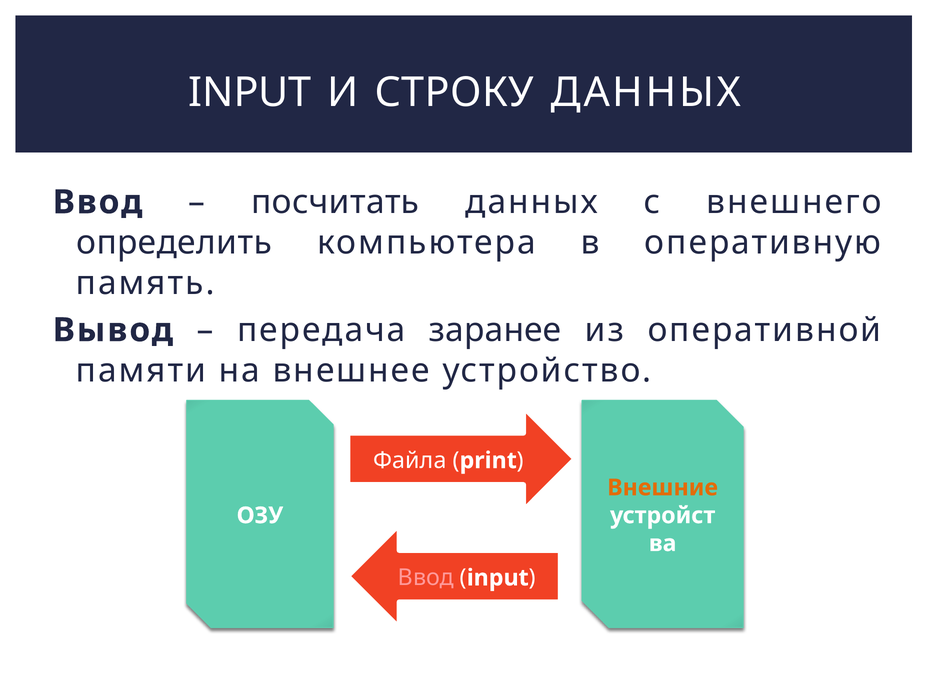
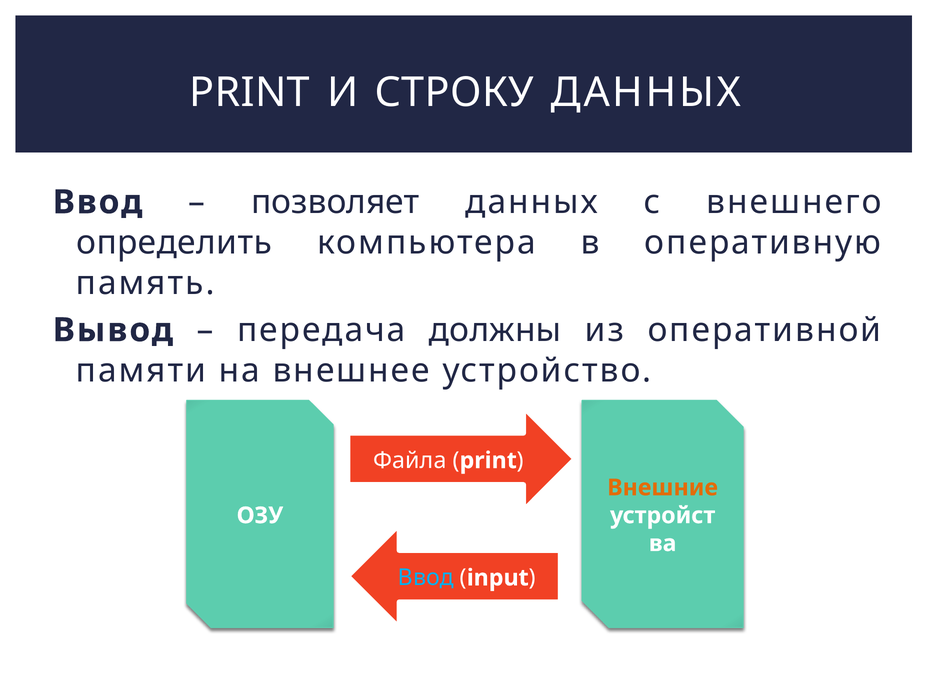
INPUT at (250, 93): INPUT -> PRINT
посчитать: посчитать -> позволяет
заранее: заранее -> должны
Ввод at (426, 577) colour: pink -> light blue
